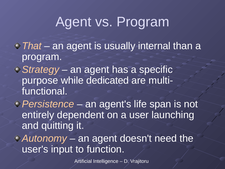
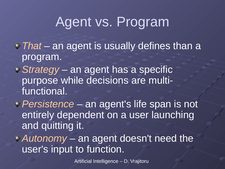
internal: internal -> defines
dedicated: dedicated -> decisions
